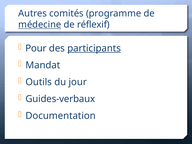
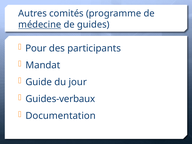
réflexif: réflexif -> guides
participants underline: present -> none
Outils: Outils -> Guide
